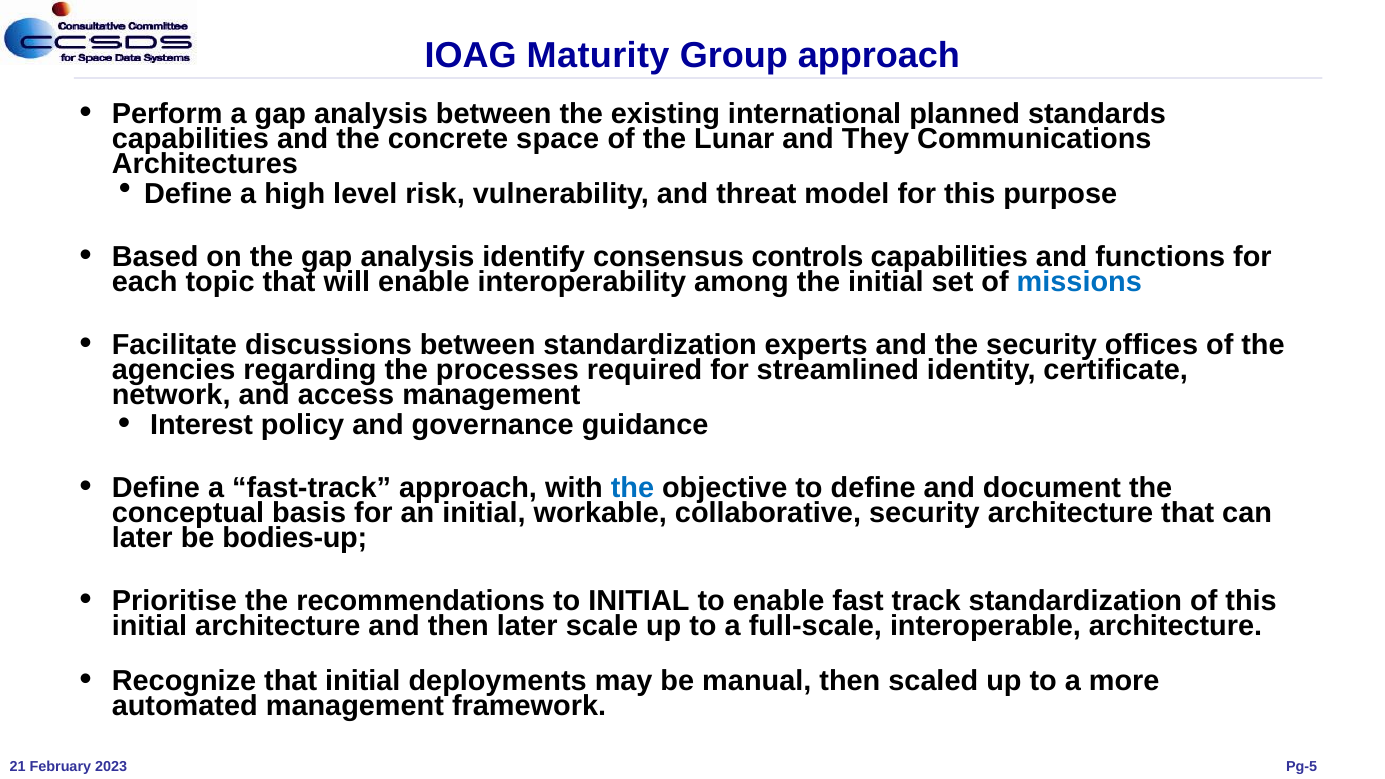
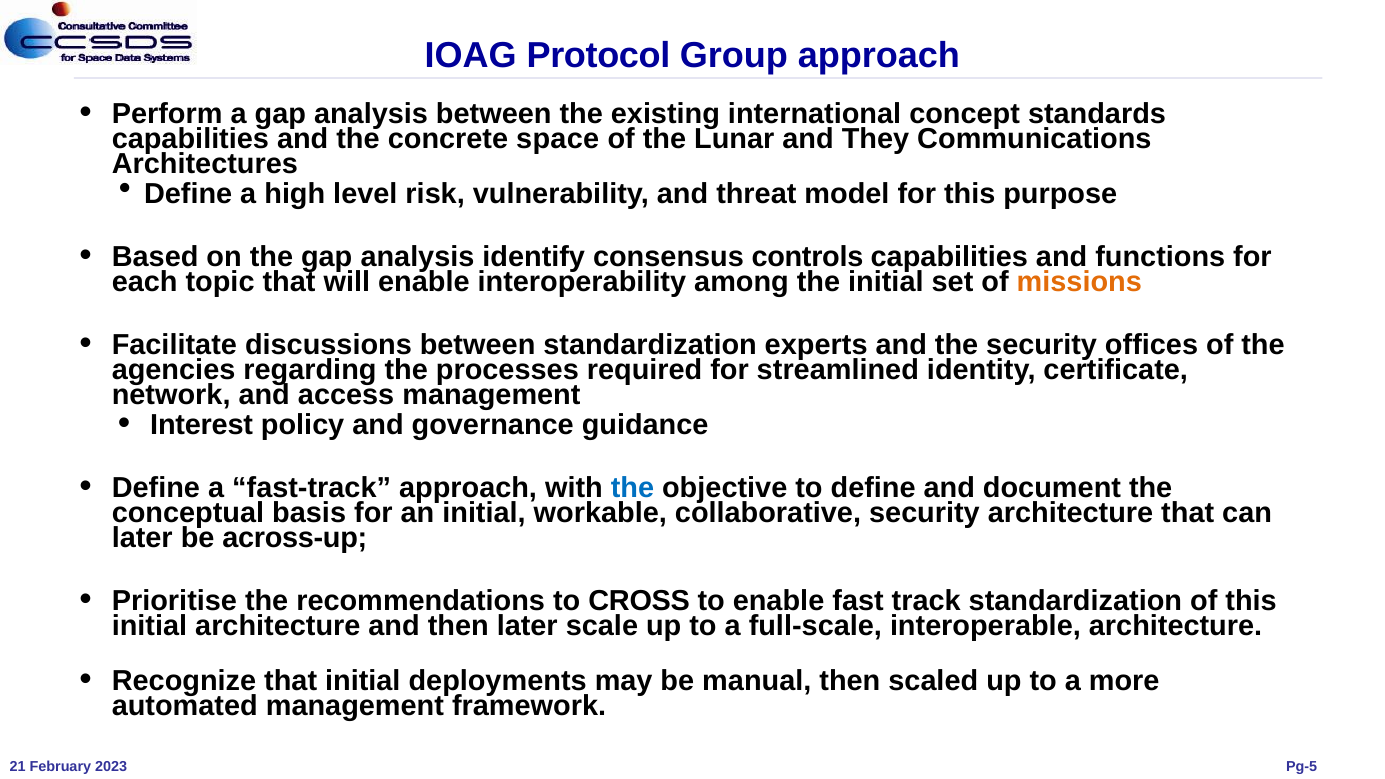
Maturity: Maturity -> Protocol
planned: planned -> concept
missions colour: blue -> orange
bodies-up: bodies-up -> across-up
to INITIAL: INITIAL -> CROSS
